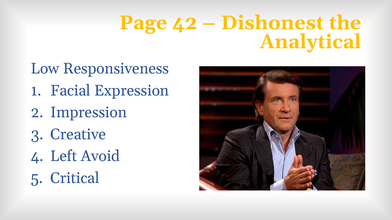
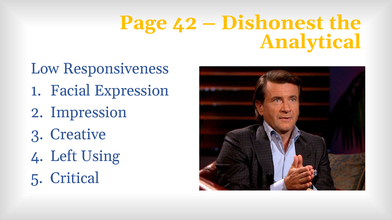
Avoid: Avoid -> Using
